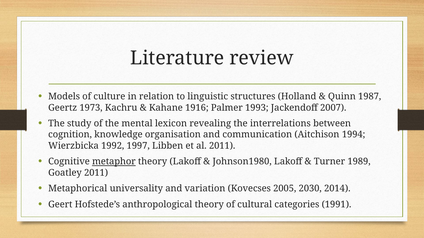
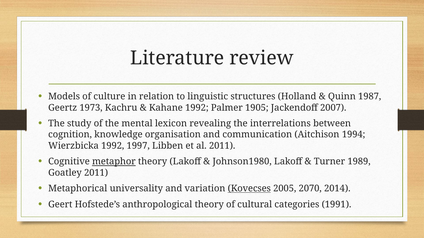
Kahane 1916: 1916 -> 1992
1993: 1993 -> 1905
Kovecses underline: none -> present
2030: 2030 -> 2070
